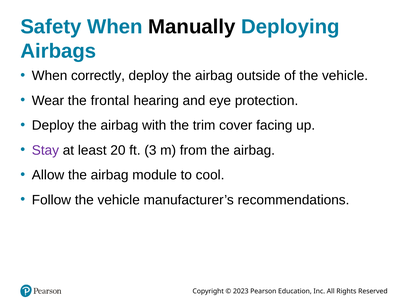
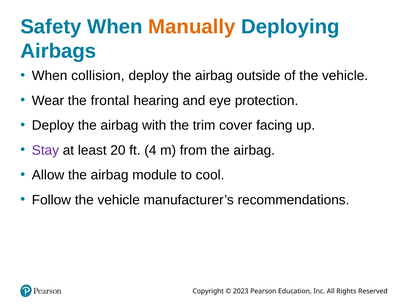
Manually colour: black -> orange
correctly: correctly -> collision
3: 3 -> 4
